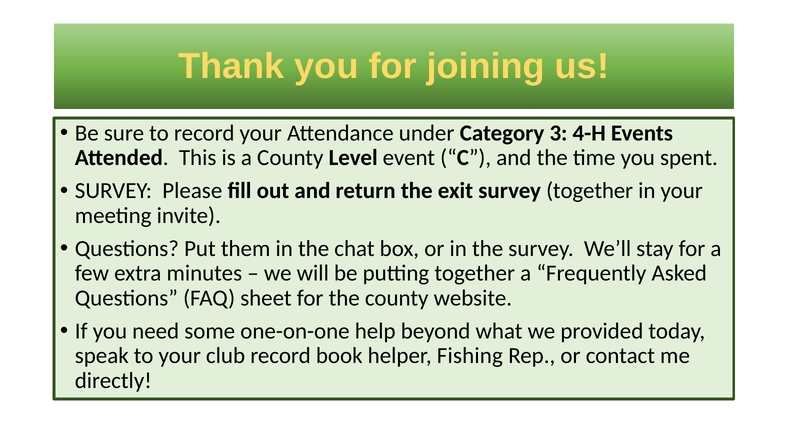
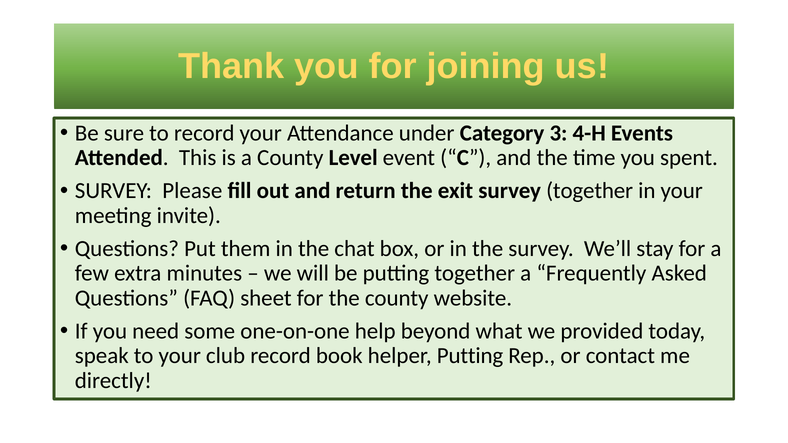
helper Fishing: Fishing -> Putting
